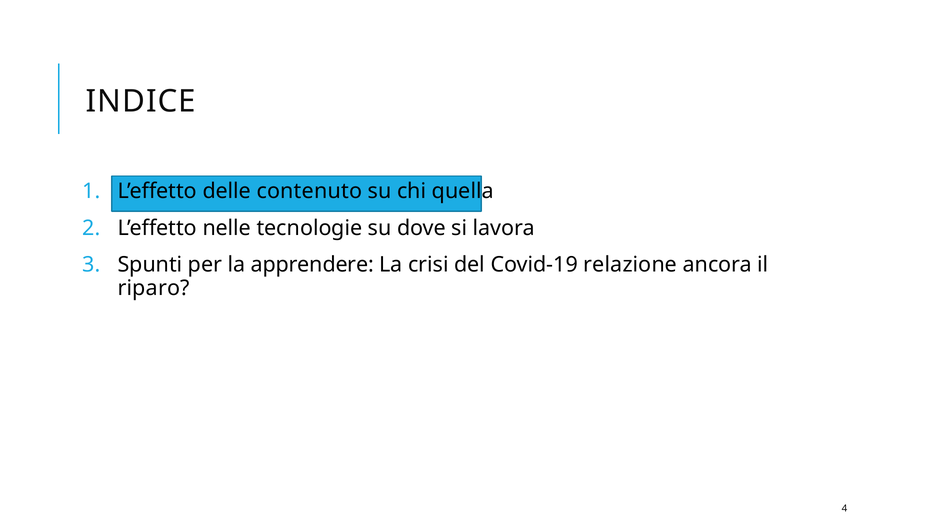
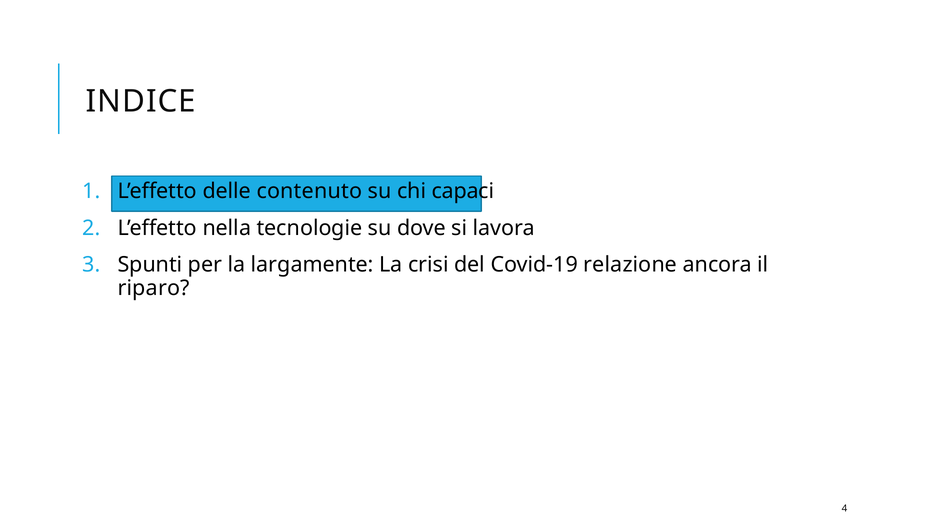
quella: quella -> capaci
nelle: nelle -> nella
apprendere: apprendere -> largamente
